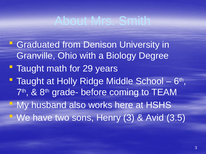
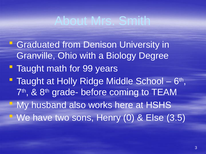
29: 29 -> 99
Henry 3: 3 -> 0
Avid: Avid -> Else
